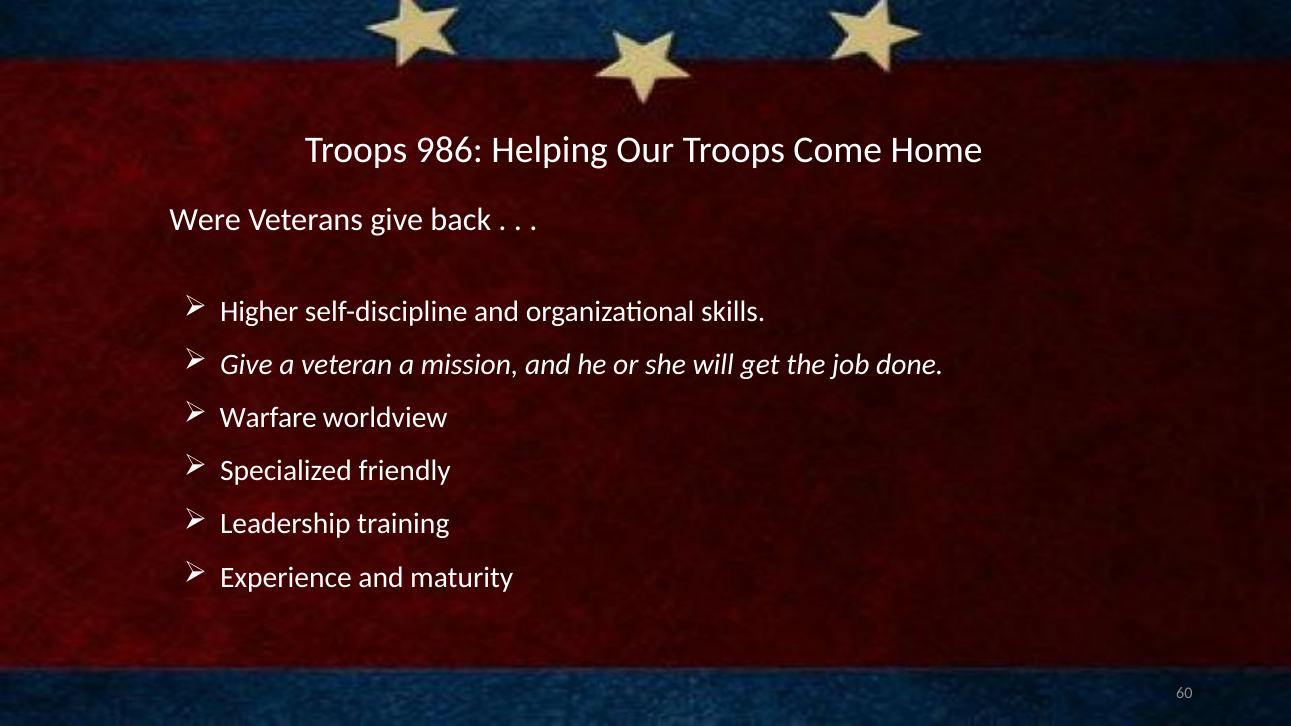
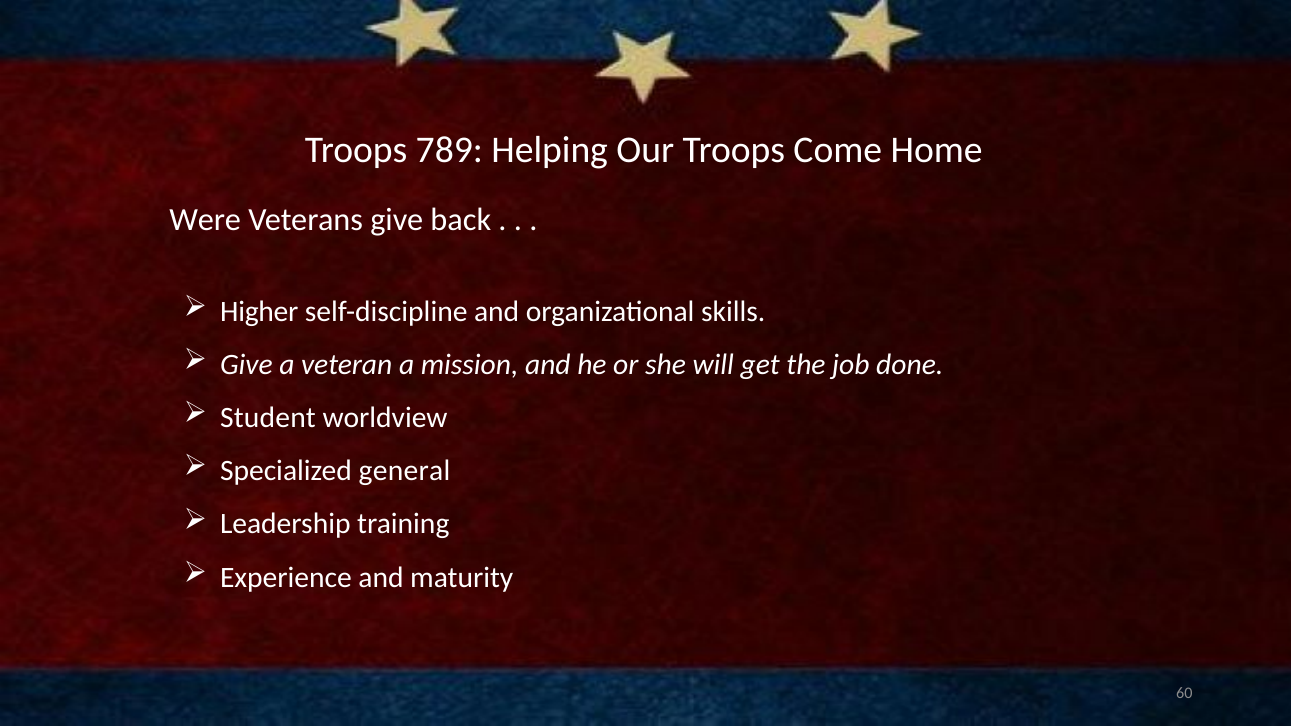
986: 986 -> 789
Warfare: Warfare -> Student
friendly: friendly -> general
